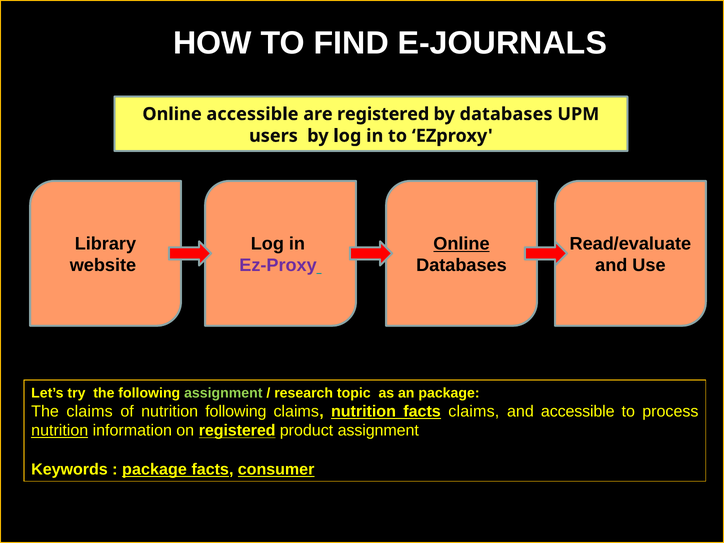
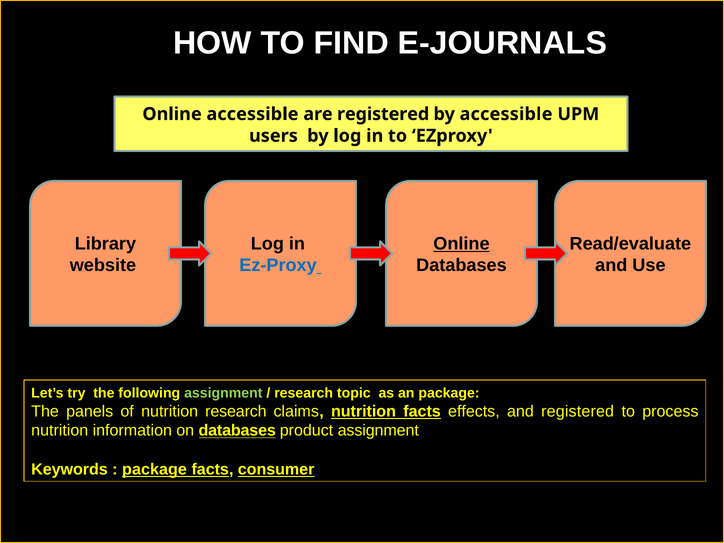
by databases: databases -> accessible
Ez-Proxy colour: purple -> blue
The claims: claims -> panels
nutrition following: following -> research
facts claims: claims -> effects
and accessible: accessible -> registered
nutrition at (60, 431) underline: present -> none
on registered: registered -> databases
